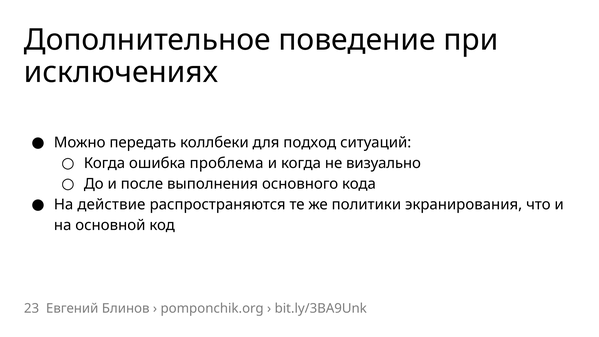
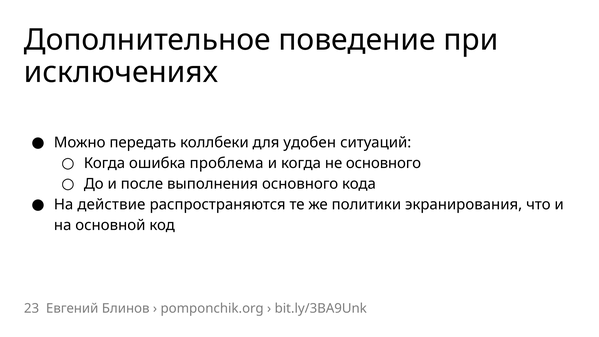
подход: подход -> удобен
не визуально: визуально -> основного
